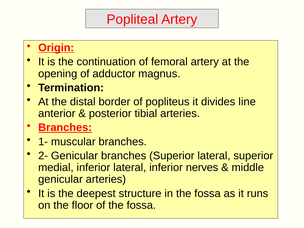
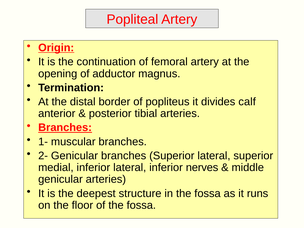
line: line -> calf
